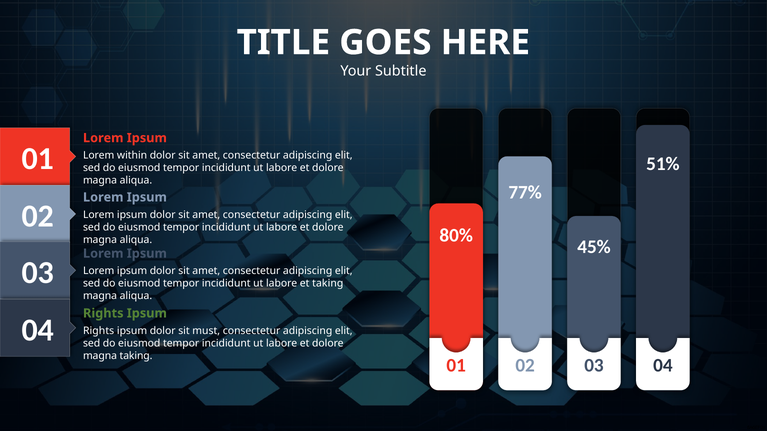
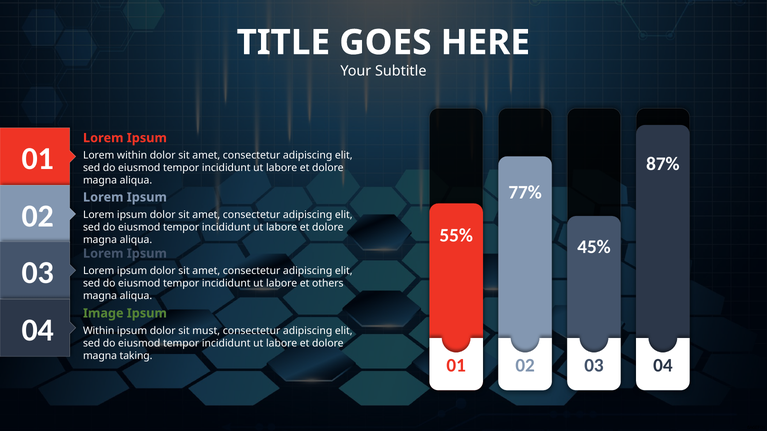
51%: 51% -> 87%
80%: 80% -> 55%
et taking: taking -> others
Rights at (103, 314): Rights -> Image
Rights at (99, 331): Rights -> Within
